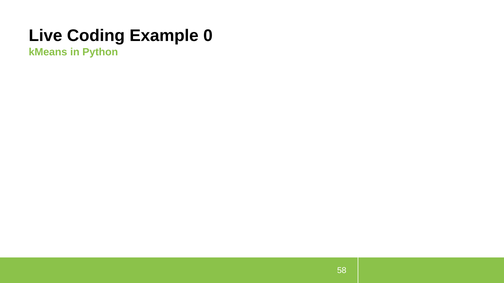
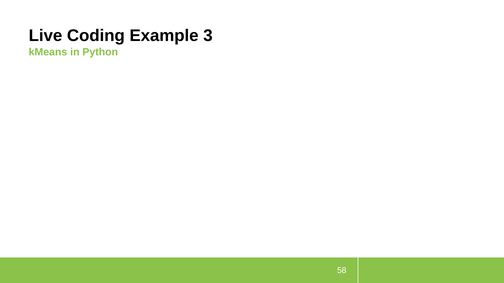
0: 0 -> 3
